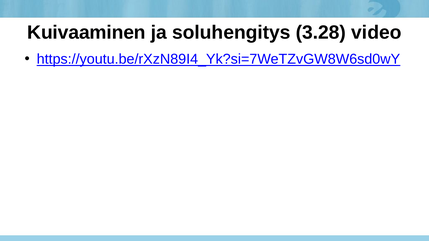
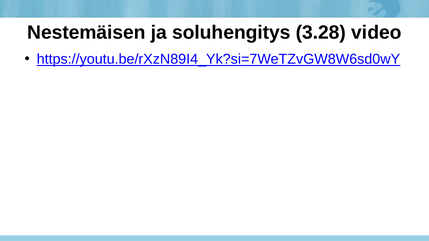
Kuivaaminen: Kuivaaminen -> Nestemäisen
